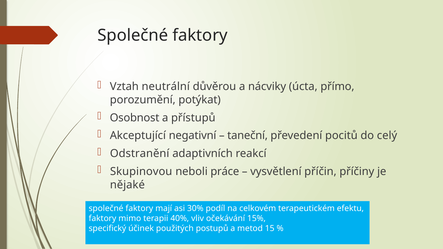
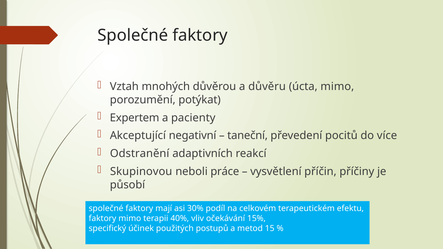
neutrální: neutrální -> mnohých
nácviky: nácviky -> důvěru
úcta přímo: přímo -> mimo
Osobnost: Osobnost -> Expertem
přístupů: přístupů -> pacienty
celý: celý -> více
nějaké: nějaké -> působí
